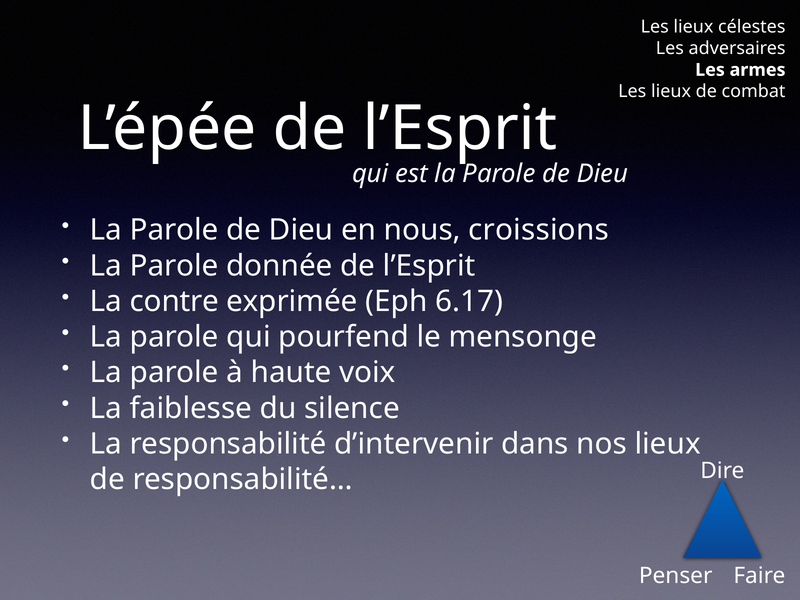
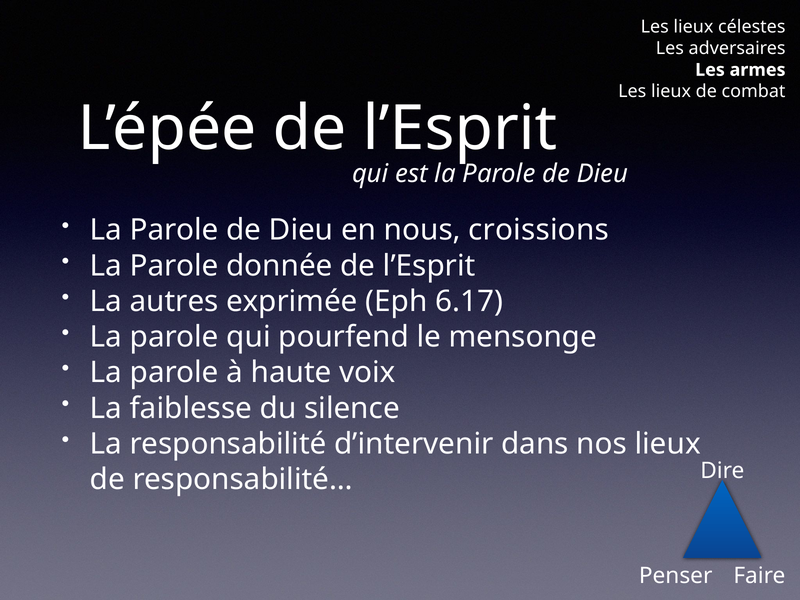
contre: contre -> autres
